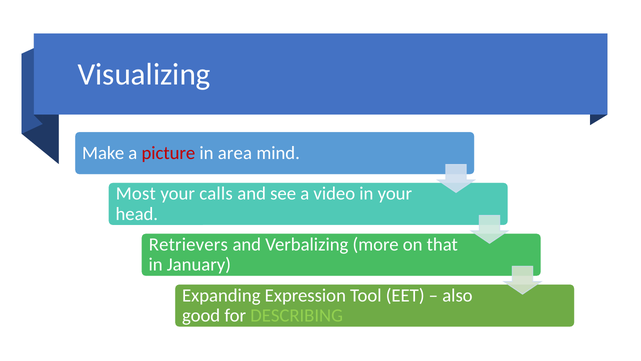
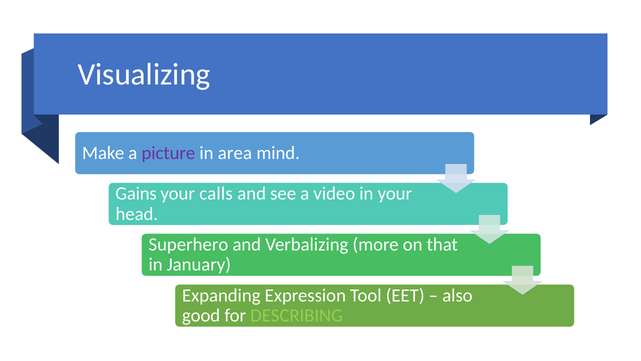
picture colour: red -> purple
Most: Most -> Gains
Retrievers: Retrievers -> Superhero
